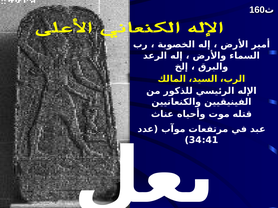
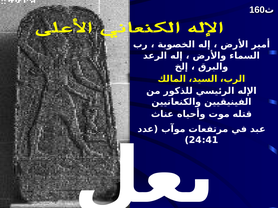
34:41: 34:41 -> 24:41
